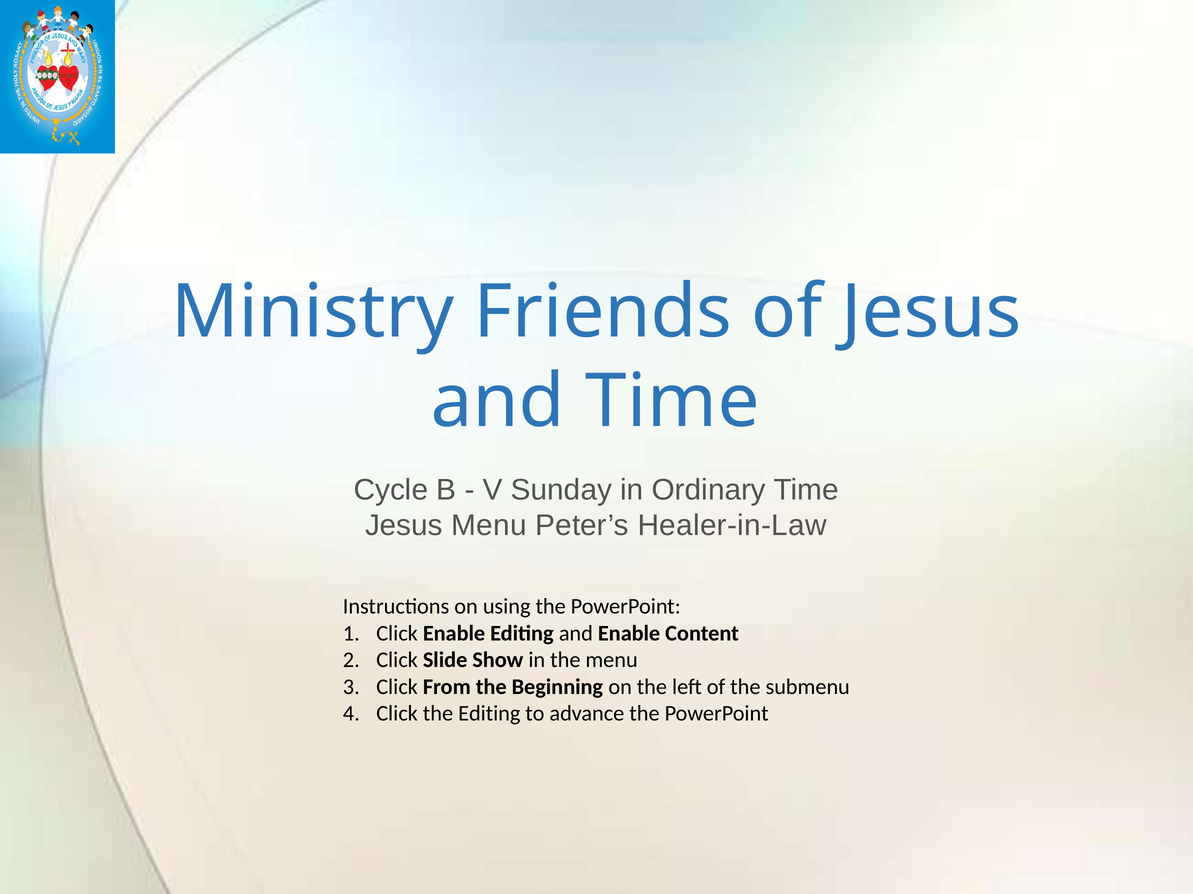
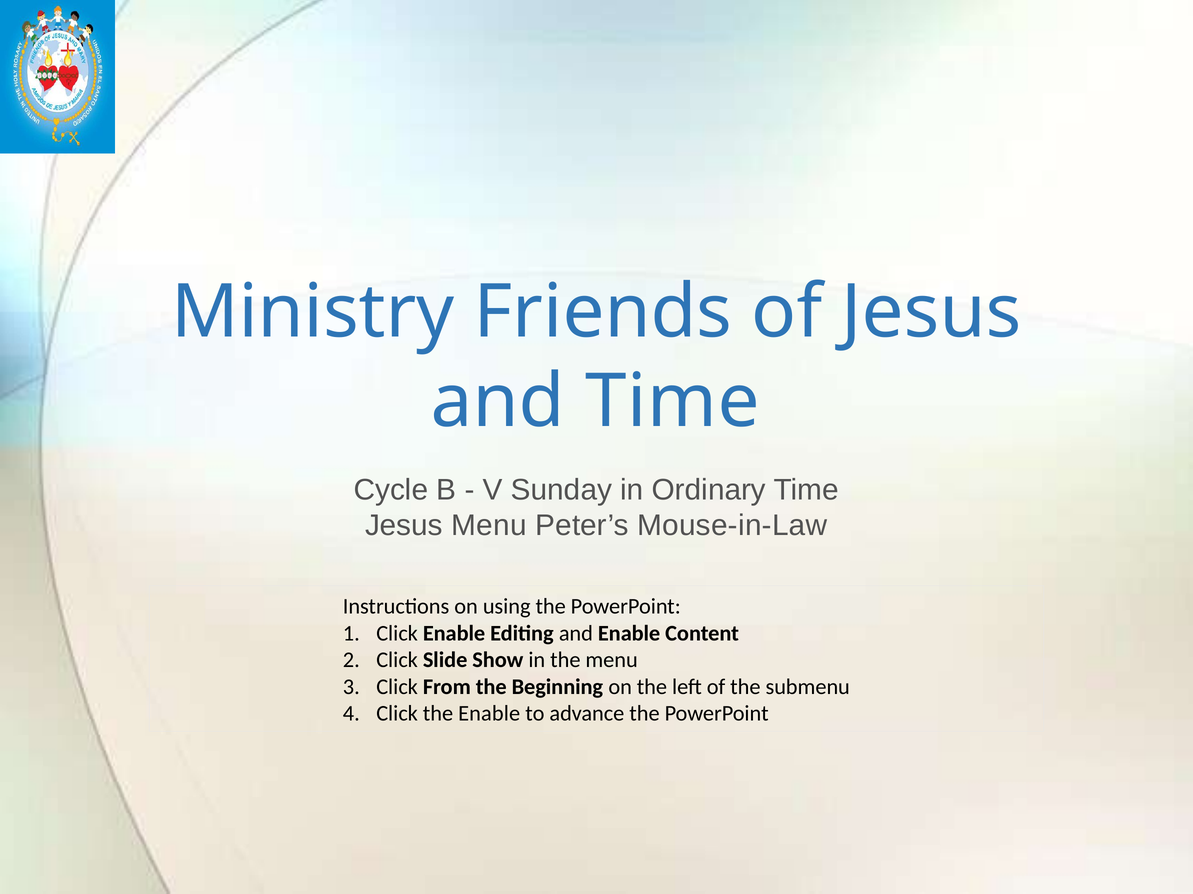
Healer-in-Law: Healer-in-Law -> Mouse-in-Law
the Editing: Editing -> Enable
